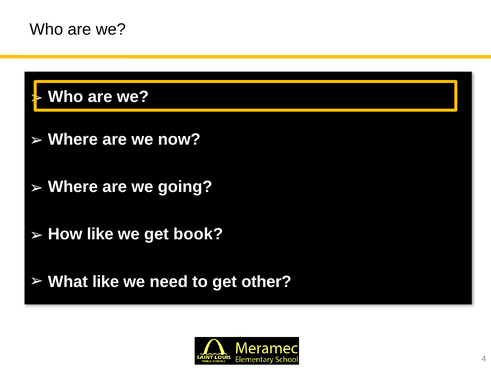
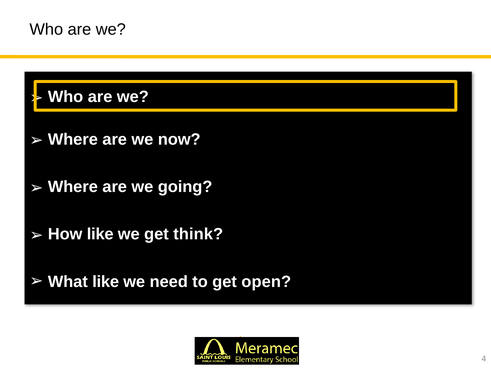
book: book -> think
other: other -> open
